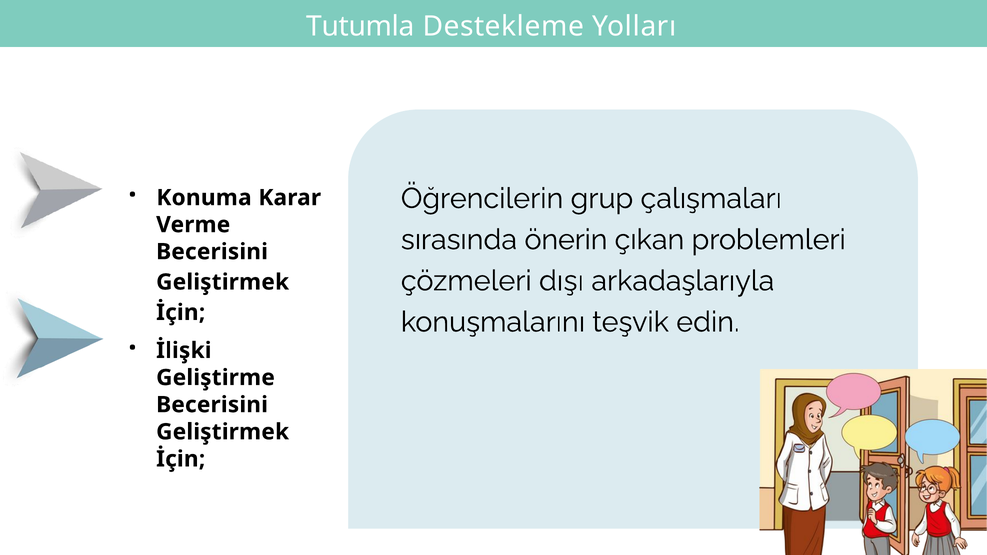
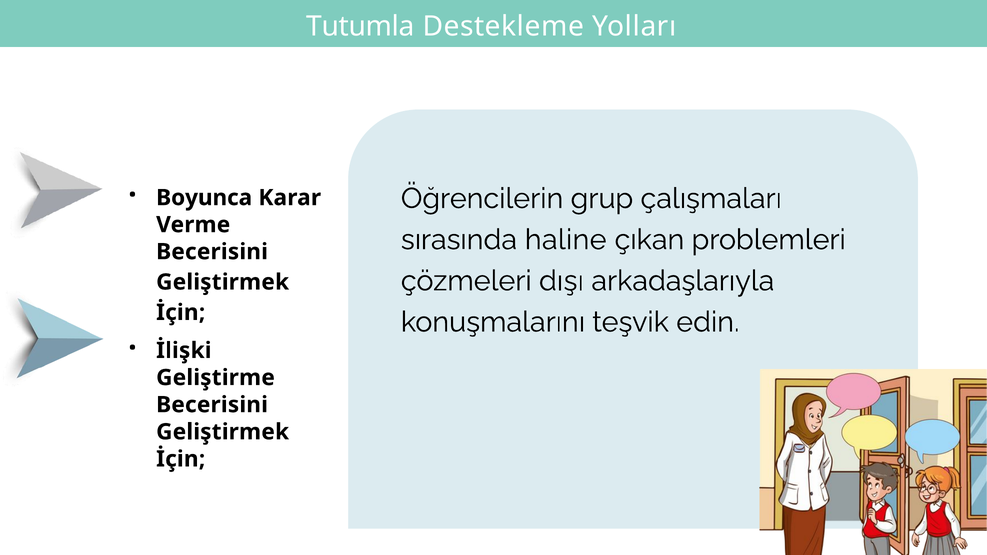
Konuma: Konuma -> Boyunca
önerin: önerin -> haline
